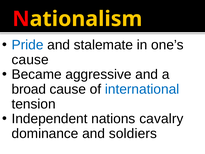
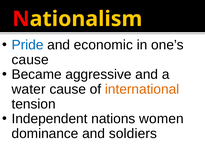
stalemate: stalemate -> economic
broad: broad -> water
international colour: blue -> orange
cavalry: cavalry -> women
